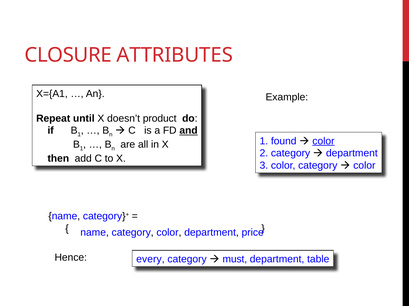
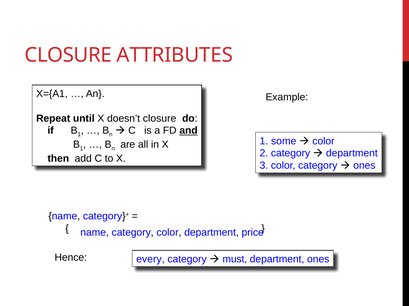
doesn’t product: product -> closure
found: found -> some
color at (323, 141) underline: present -> none
color at (364, 166): color -> ones
department table: table -> ones
